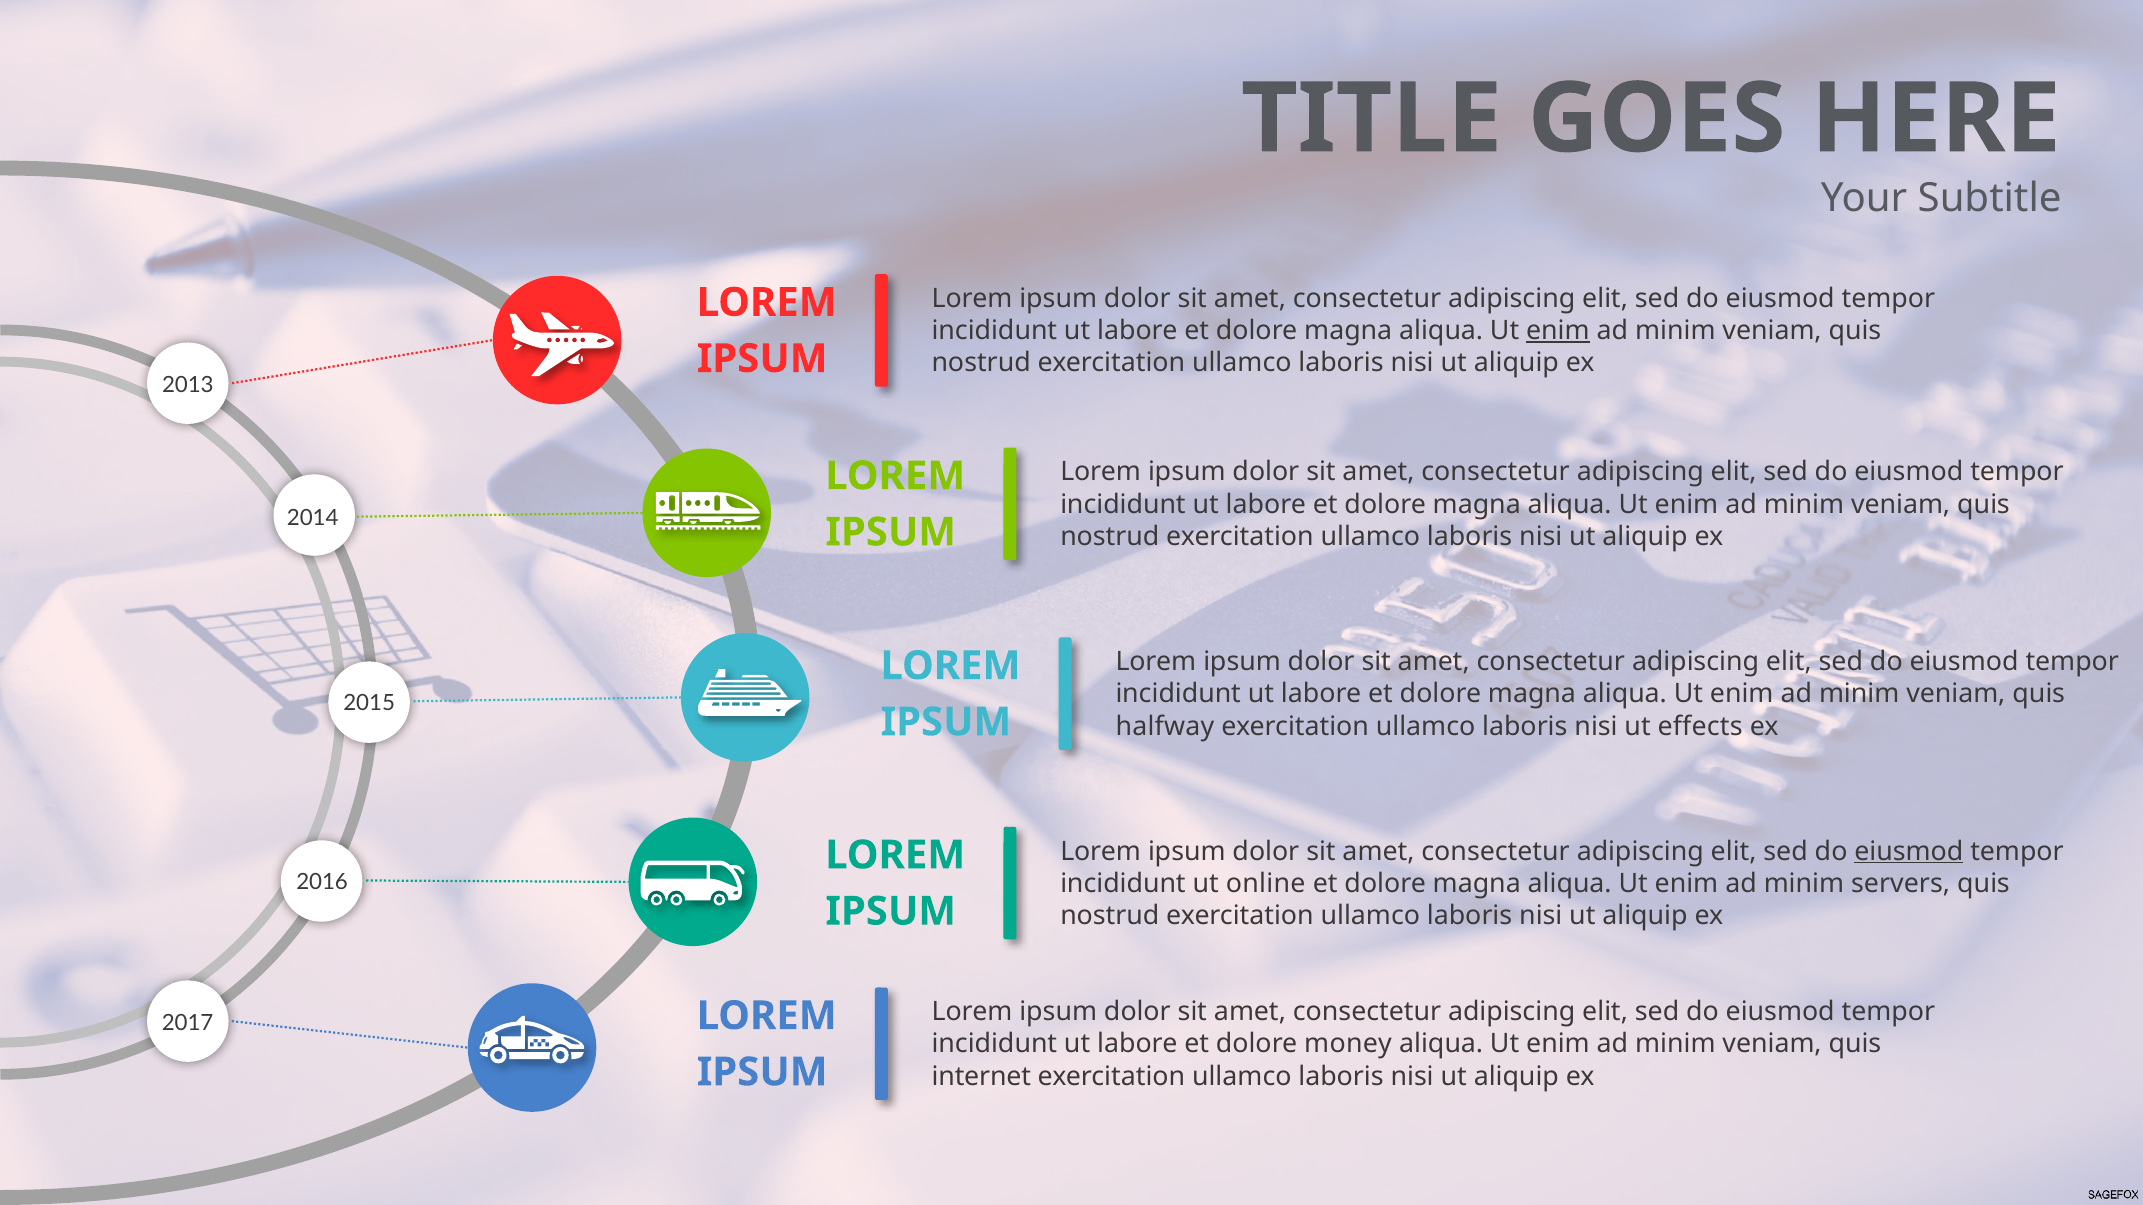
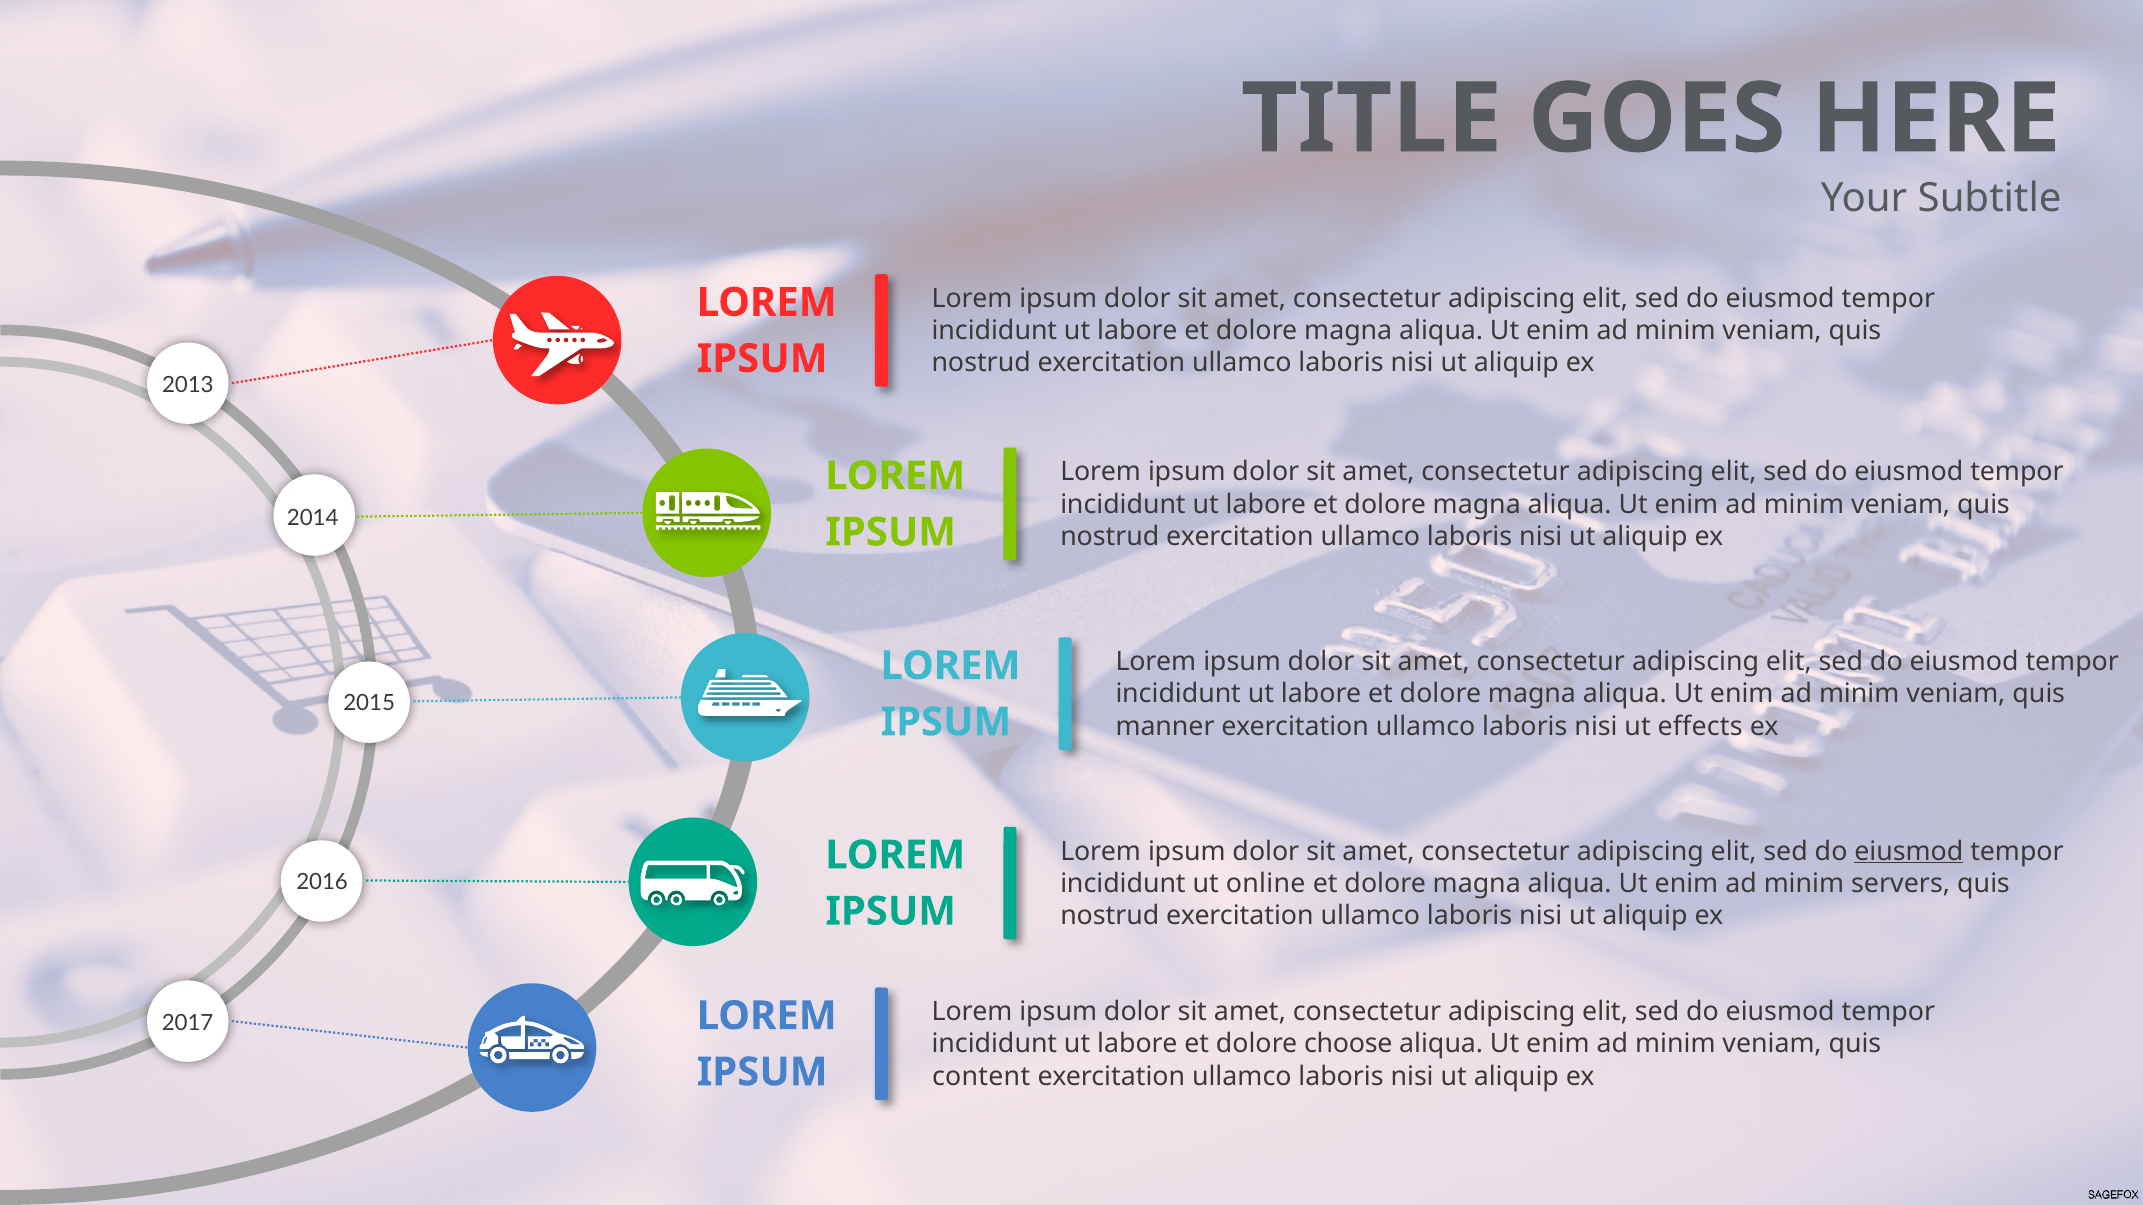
enim at (1558, 331) underline: present -> none
halfway: halfway -> manner
money: money -> choose
internet: internet -> content
